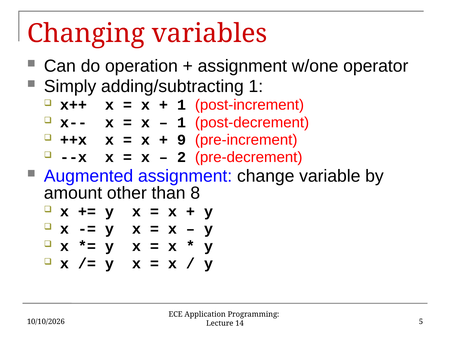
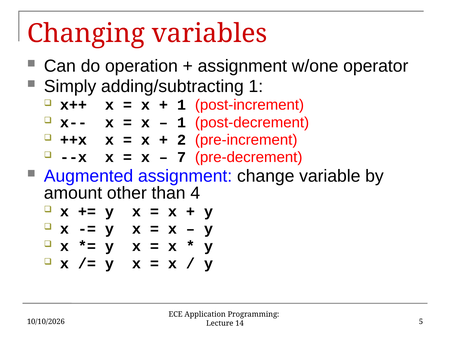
9: 9 -> 2
2: 2 -> 7
8: 8 -> 4
